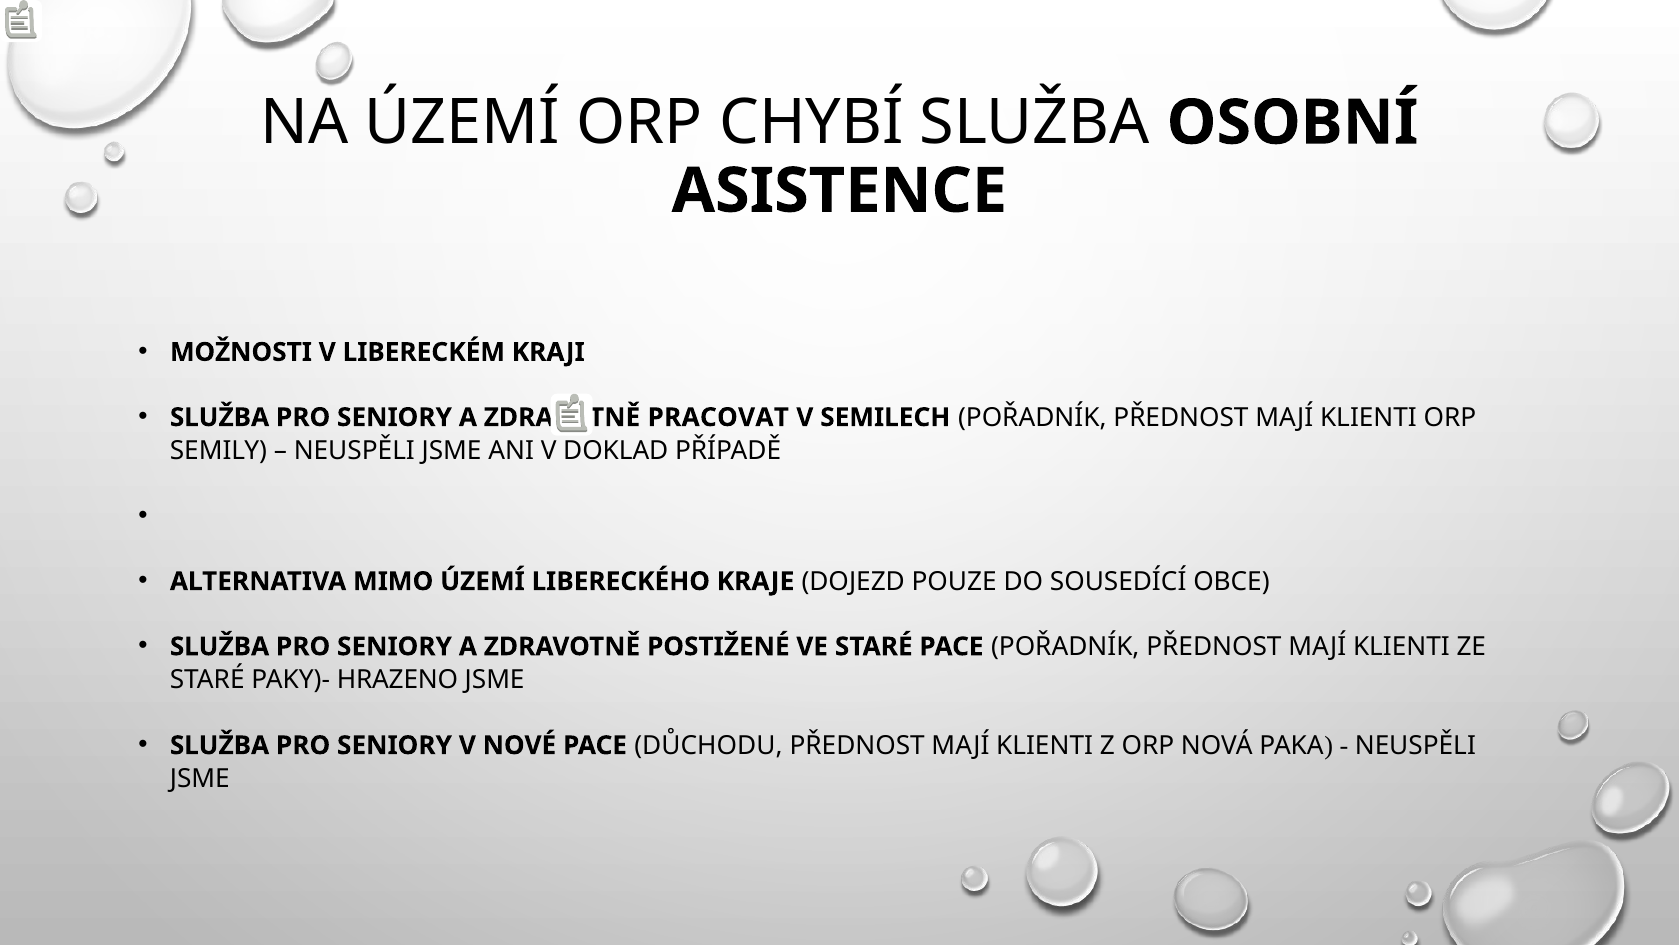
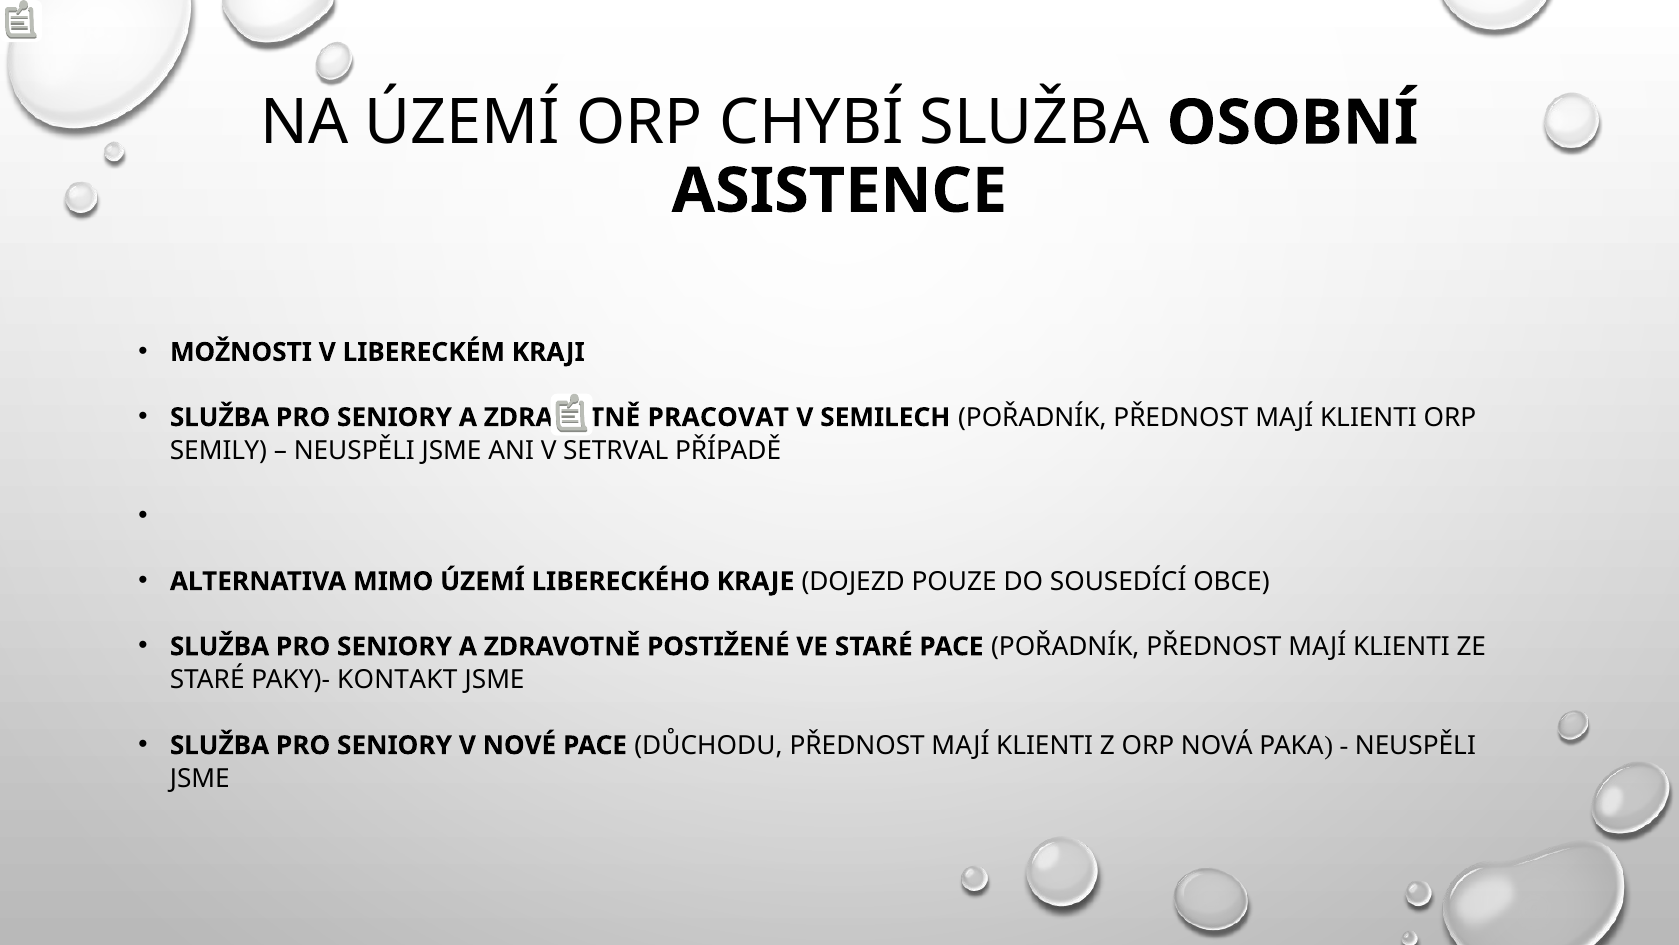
DOKLAD: DOKLAD -> SETRVAL
HRAZENO: HRAZENO -> KONTAKT
